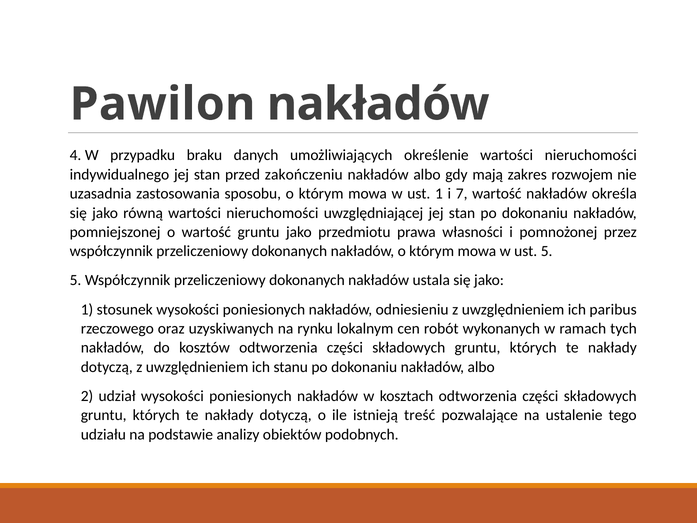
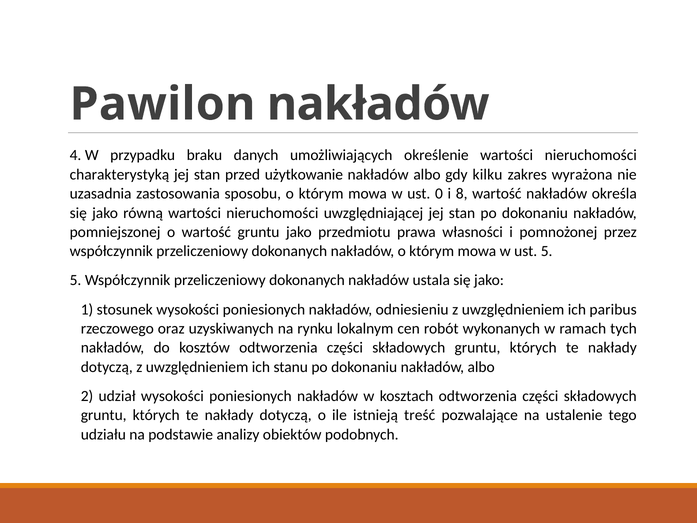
indywidualnego: indywidualnego -> charakterystyką
zakończeniu: zakończeniu -> użytkowanie
mają: mają -> kilku
rozwojem: rozwojem -> wyrażona
ust 1: 1 -> 0
7: 7 -> 8
